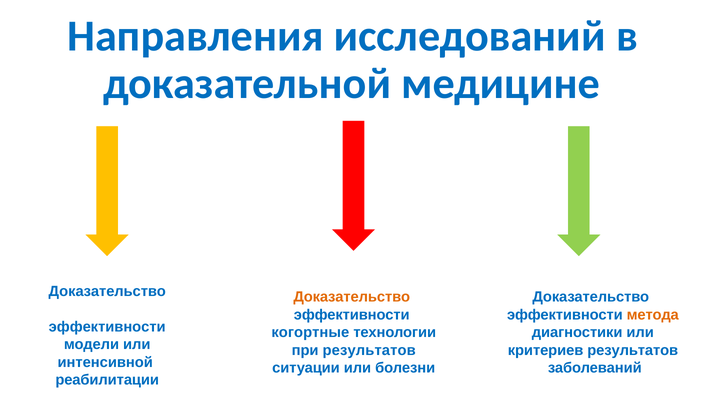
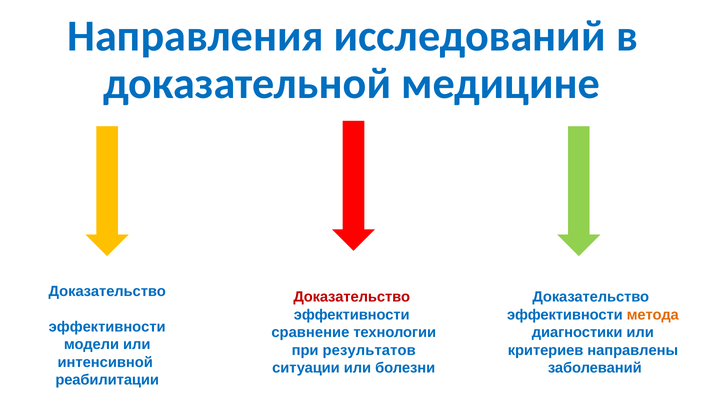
Доказательство at (352, 297) colour: orange -> red
когортные: когортные -> сравнение
критериев результатов: результатов -> направлены
